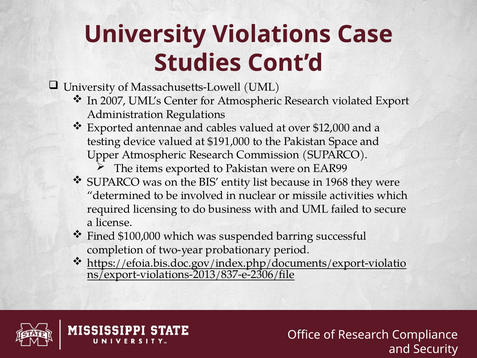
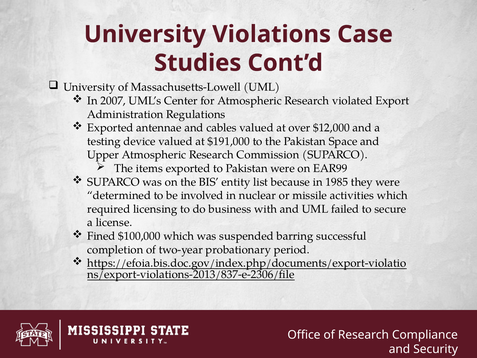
1968: 1968 -> 1985
